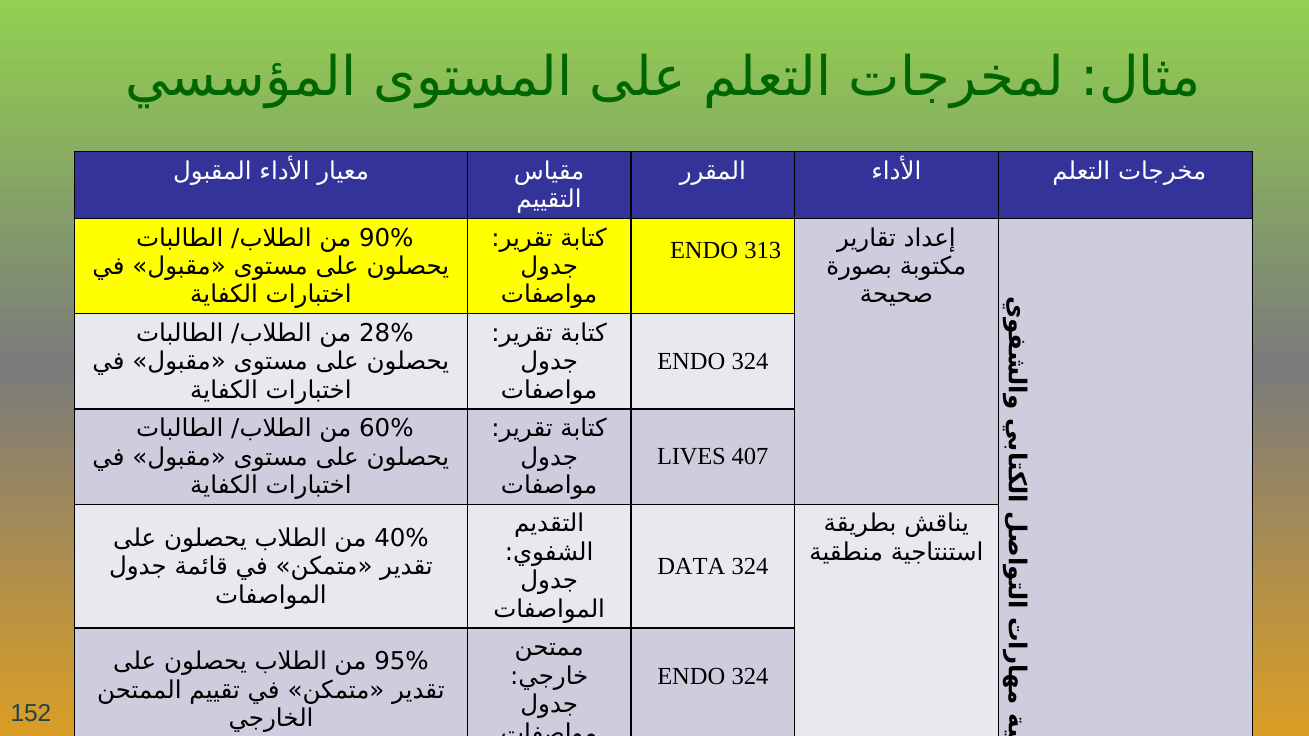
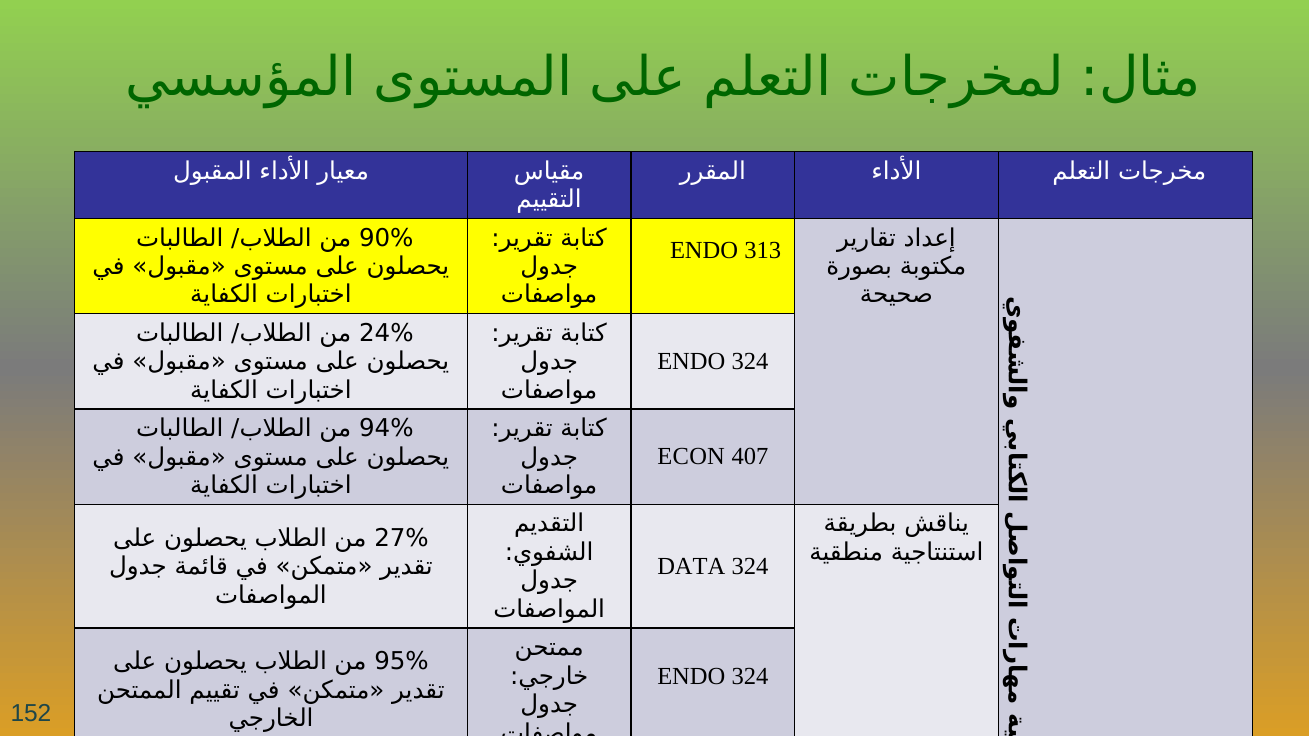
28%: 28% -> 24%
60%: 60% -> 94%
LIVES: LIVES -> ECON
40%: 40% -> 27%
